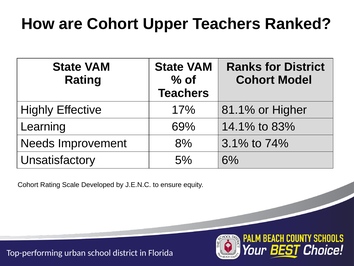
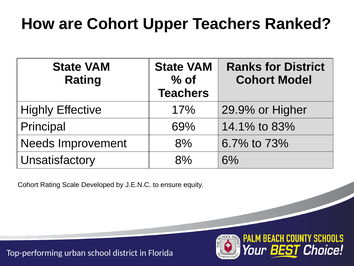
81.1%: 81.1% -> 29.9%
Learning: Learning -> Principal
3.1%: 3.1% -> 6.7%
74%: 74% -> 73%
Unsatisfactory 5%: 5% -> 8%
